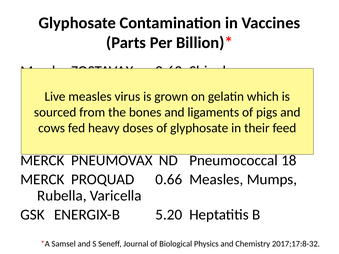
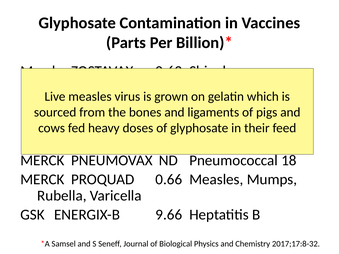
5.20: 5.20 -> 9.66
